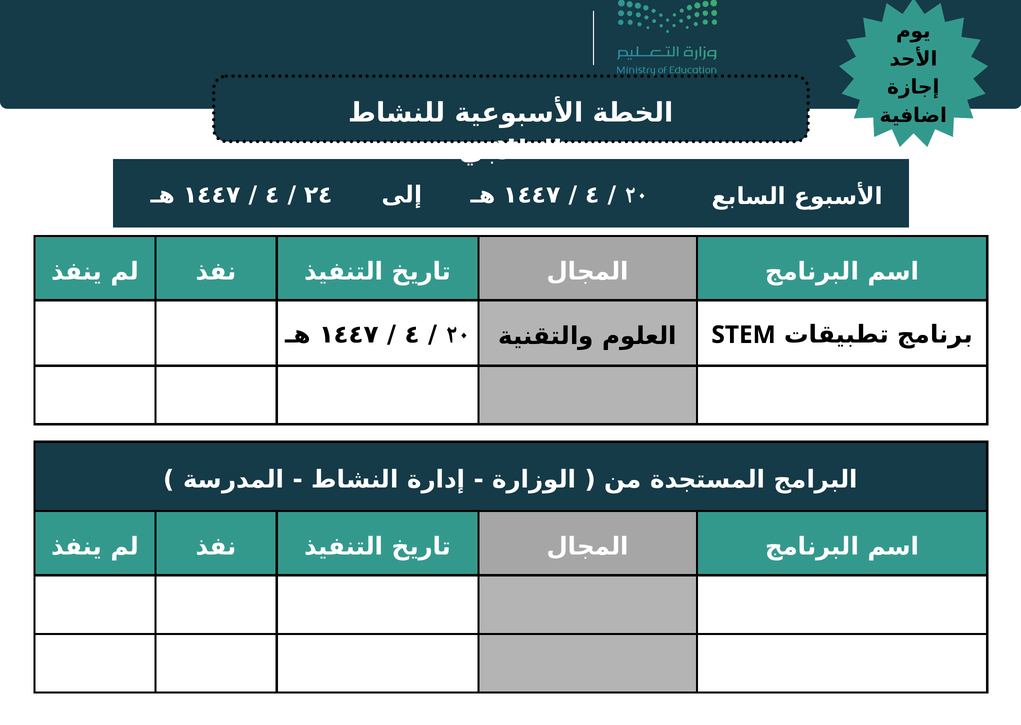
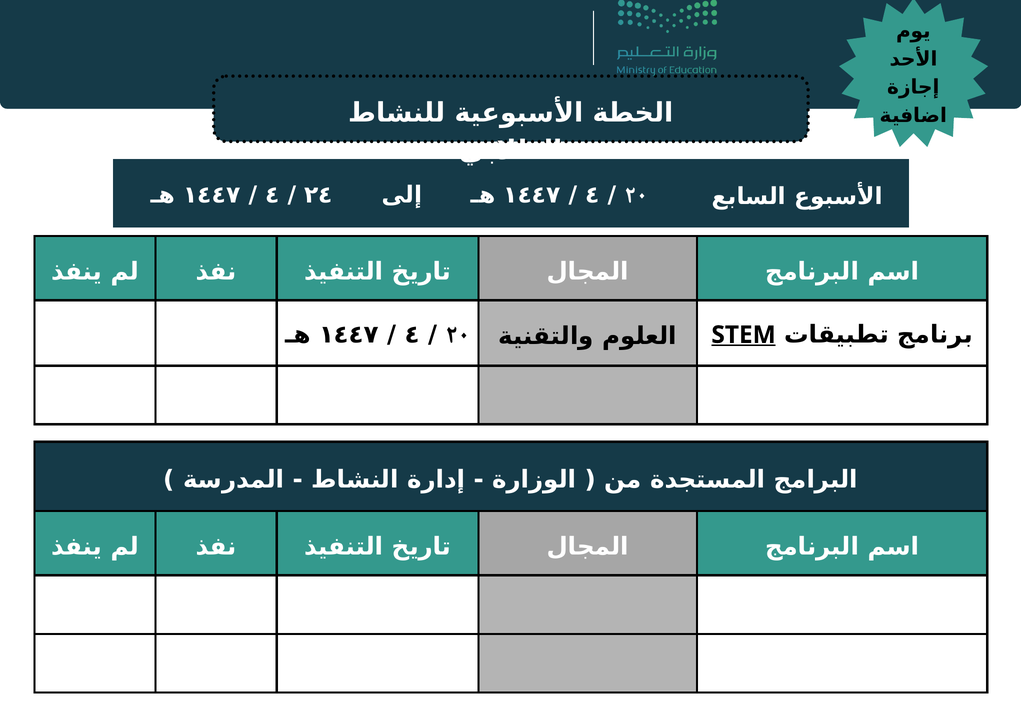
STEM underline: none -> present
